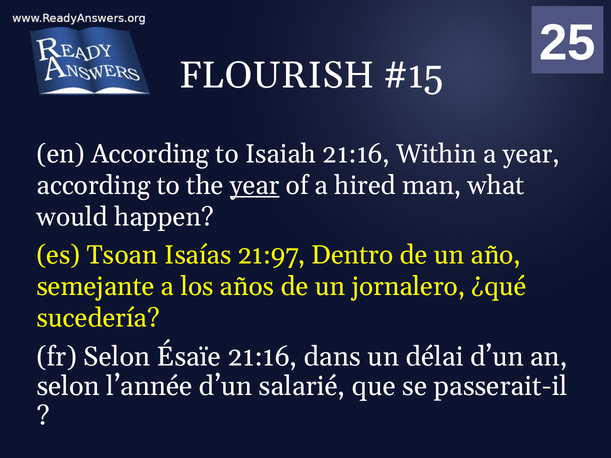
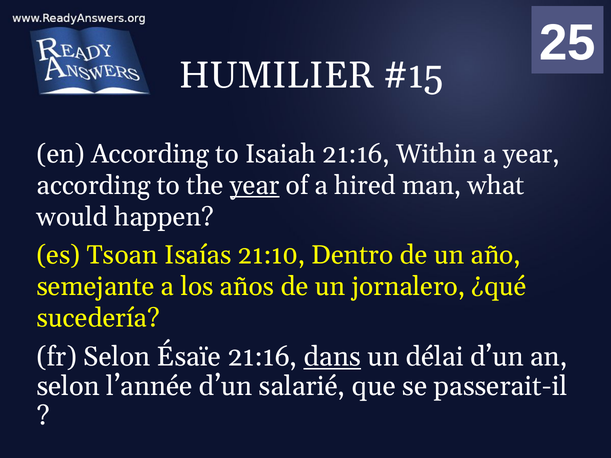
FLOURISH: FLOURISH -> HUMILIER
21:97: 21:97 -> 21:10
dans underline: none -> present
